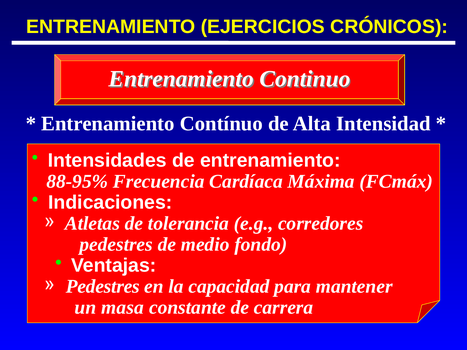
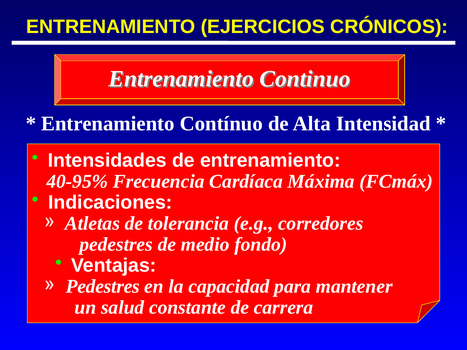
88-95%: 88-95% -> 40-95%
masa: masa -> salud
